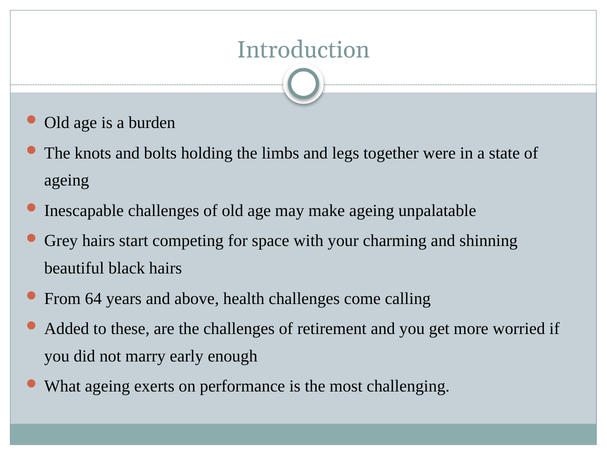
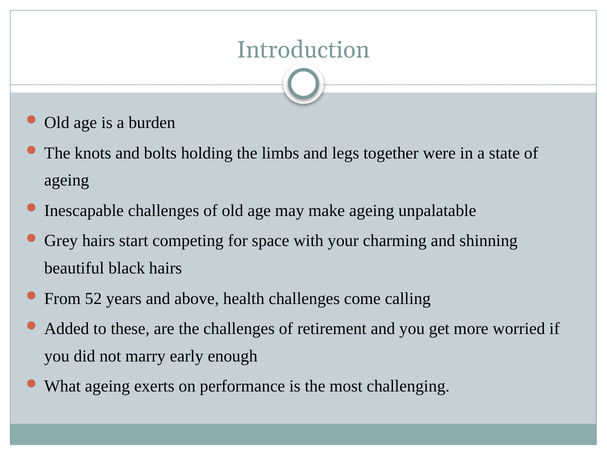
64: 64 -> 52
